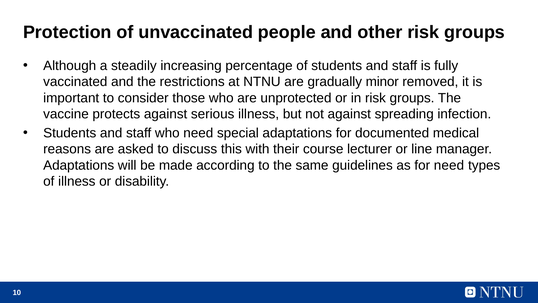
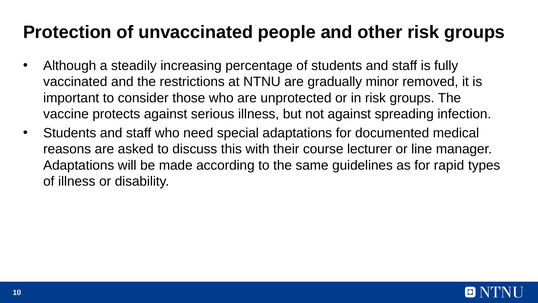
for need: need -> rapid
